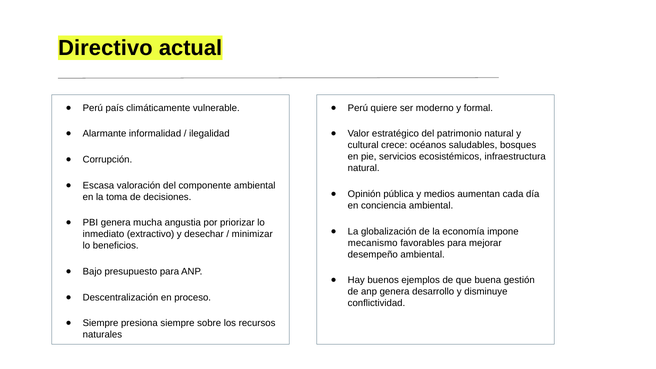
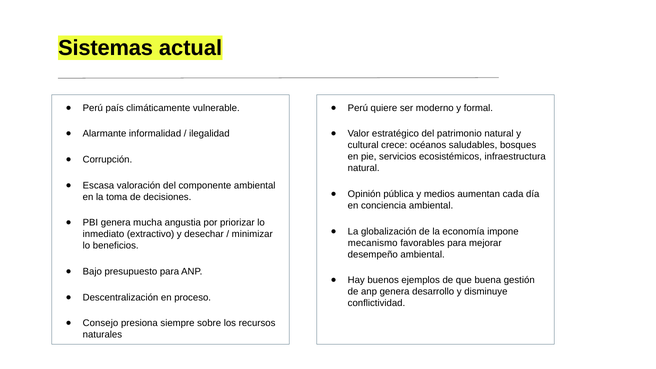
Directivo: Directivo -> Sistemas
Siempre at (101, 323): Siempre -> Consejo
